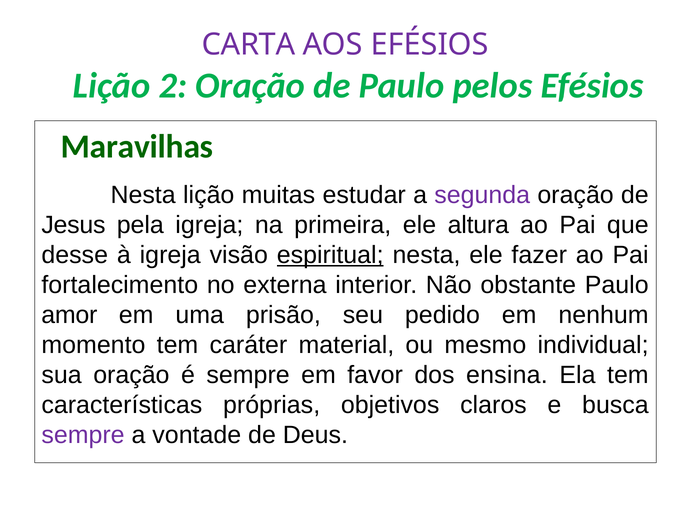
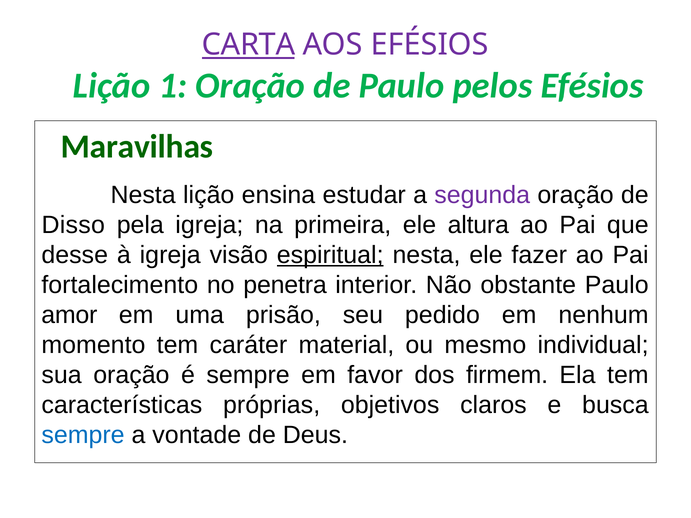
CARTA underline: none -> present
2: 2 -> 1
muitas: muitas -> ensina
Jesus: Jesus -> Disso
externa: externa -> penetra
ensina: ensina -> firmem
sempre at (83, 435) colour: purple -> blue
